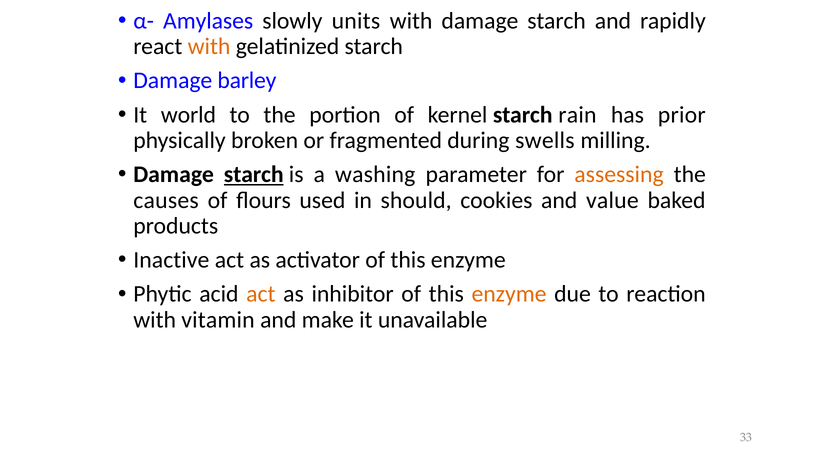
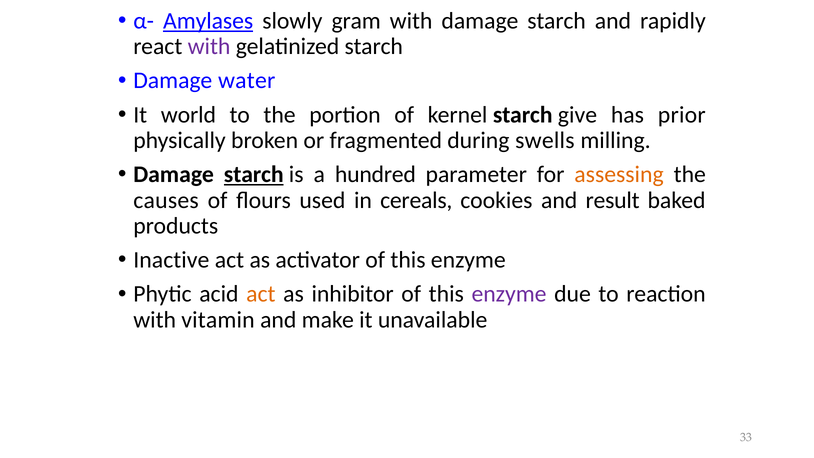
Amylases underline: none -> present
units: units -> gram
with at (209, 46) colour: orange -> purple
barley: barley -> water
rain: rain -> give
washing: washing -> hundred
should: should -> cereals
value: value -> result
enzyme at (509, 294) colour: orange -> purple
